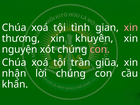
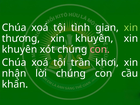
xin at (131, 28) colour: pink -> light green
nguyện at (20, 49): nguyện -> khuyên
giũa: giũa -> khơi
